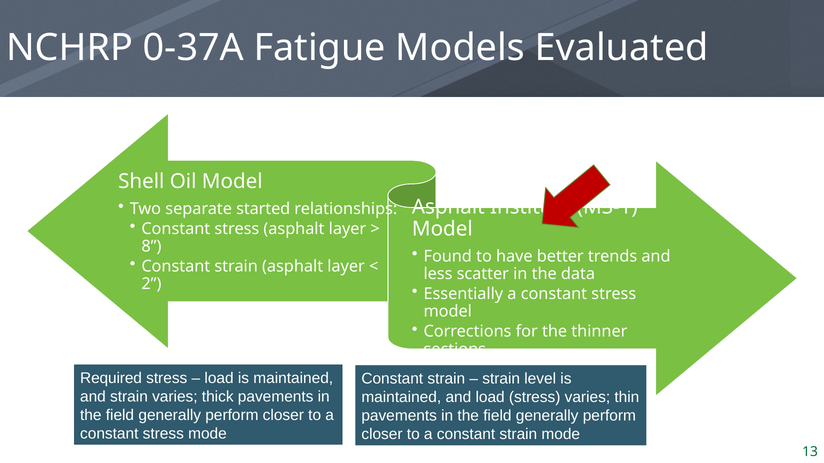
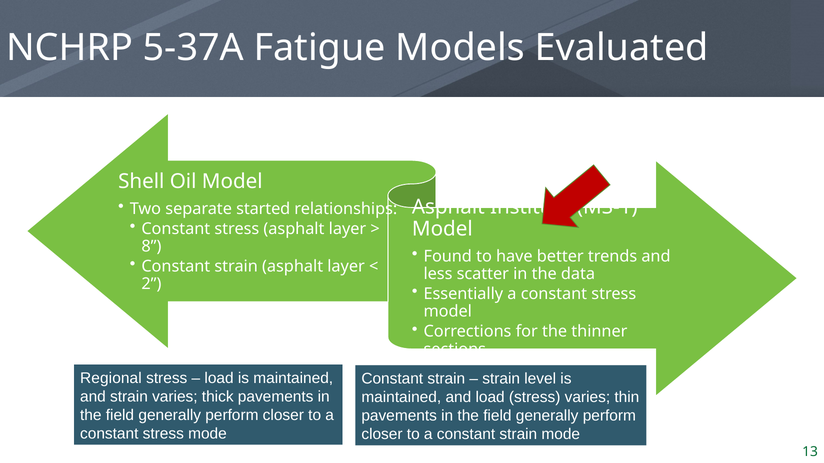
0-37A: 0-37A -> 5-37A
Required: Required -> Regional
